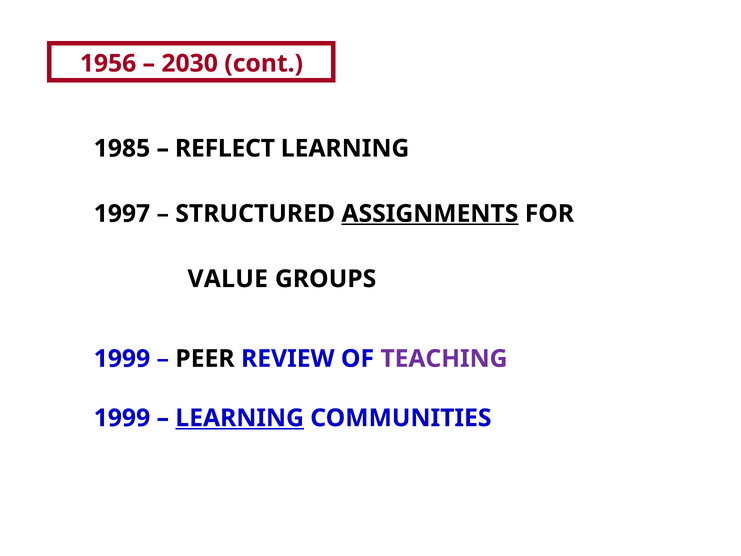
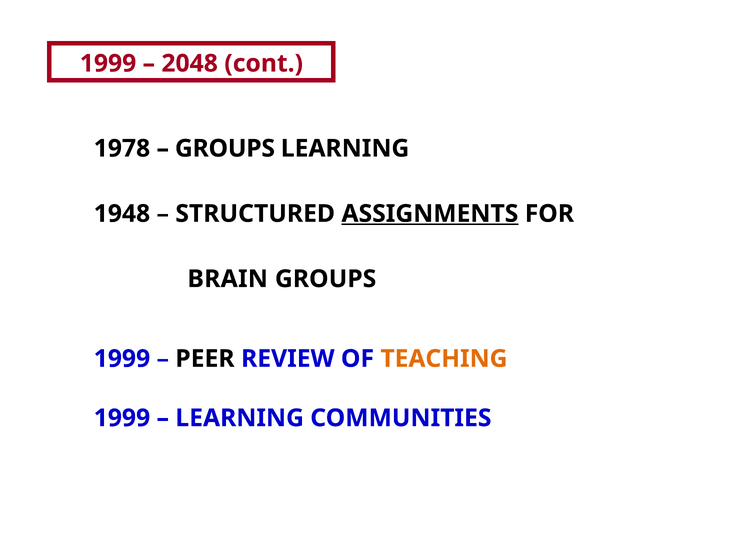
1956 at (108, 63): 1956 -> 1999
2030: 2030 -> 2048
1985: 1985 -> 1978
REFLECT at (225, 148): REFLECT -> GROUPS
1997: 1997 -> 1948
VALUE: VALUE -> BRAIN
TEACHING colour: purple -> orange
LEARNING at (240, 418) underline: present -> none
